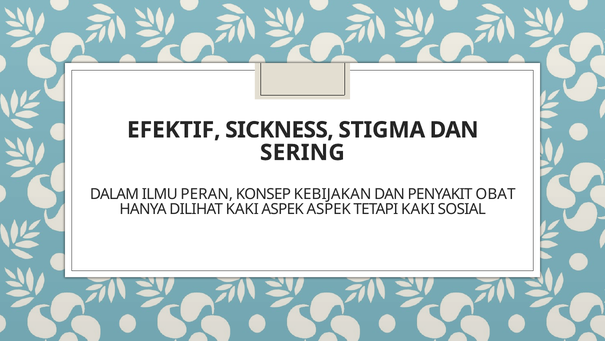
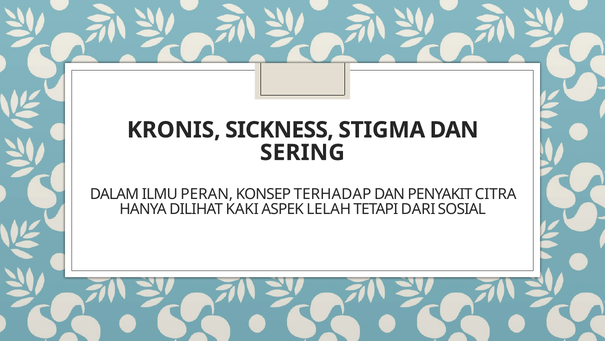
EFEKTIF: EFEKTIF -> KRONIS
KEBIJAKAN: KEBIJAKAN -> TERHADAP
OBAT: OBAT -> CITRA
ASPEK ASPEK: ASPEK -> LELAH
TETAPI KAKI: KAKI -> DARI
